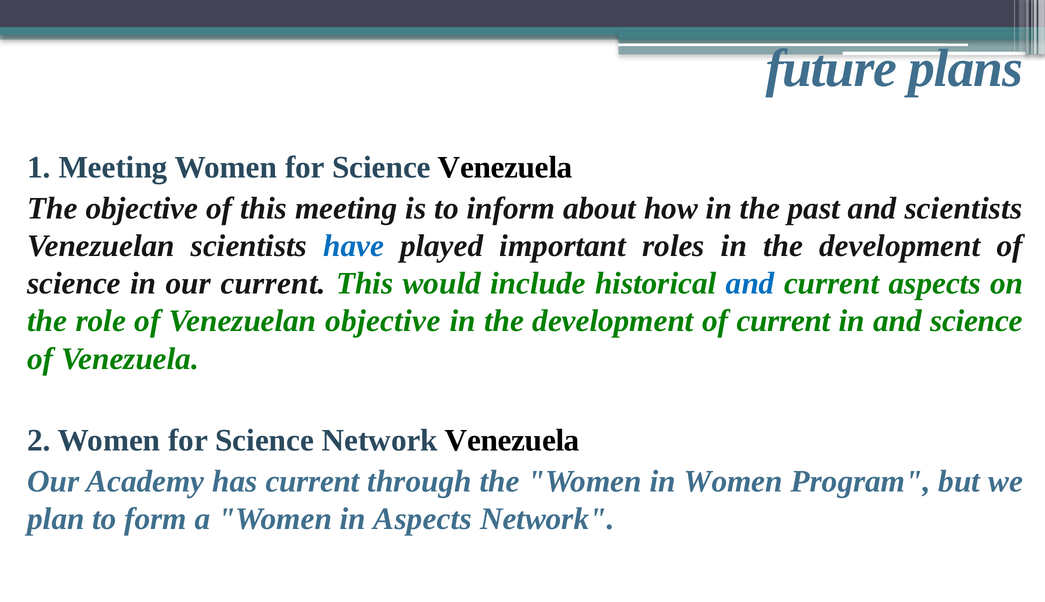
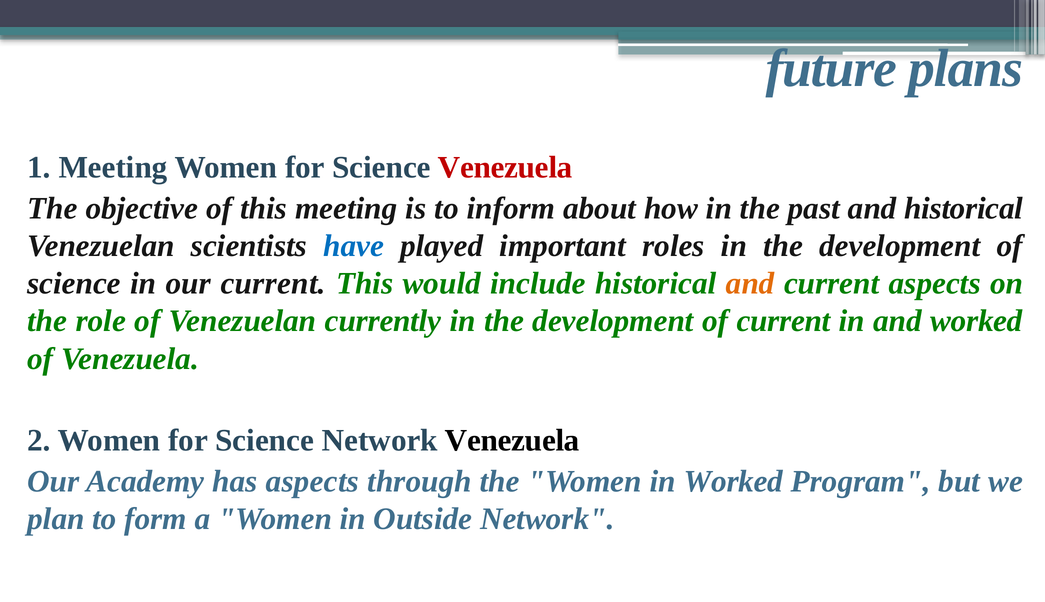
Venezuela at (505, 167) colour: black -> red
and scientists: scientists -> historical
and at (750, 283) colour: blue -> orange
Venezuelan objective: objective -> currently
and science: science -> worked
has current: current -> aspects
in Women: Women -> Worked
in Aspects: Aspects -> Outside
